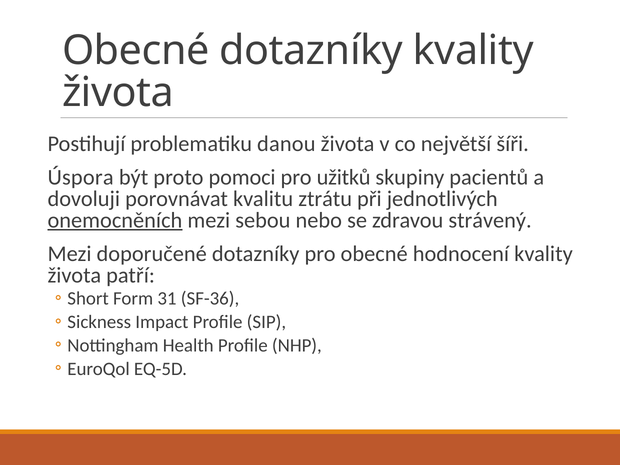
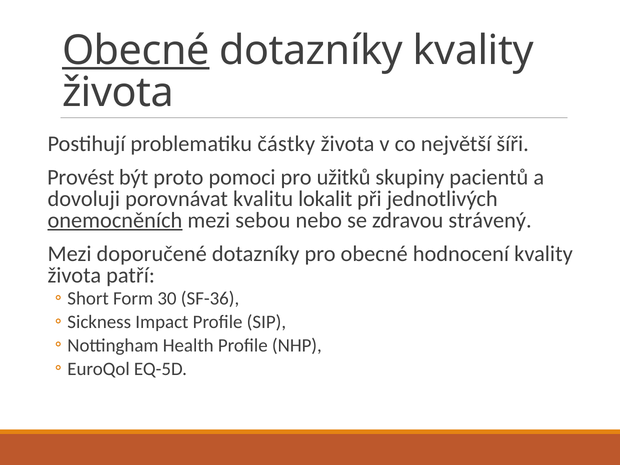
Obecné at (136, 50) underline: none -> present
danou: danou -> částky
Úspora: Úspora -> Provést
ztrátu: ztrátu -> lokalit
31: 31 -> 30
